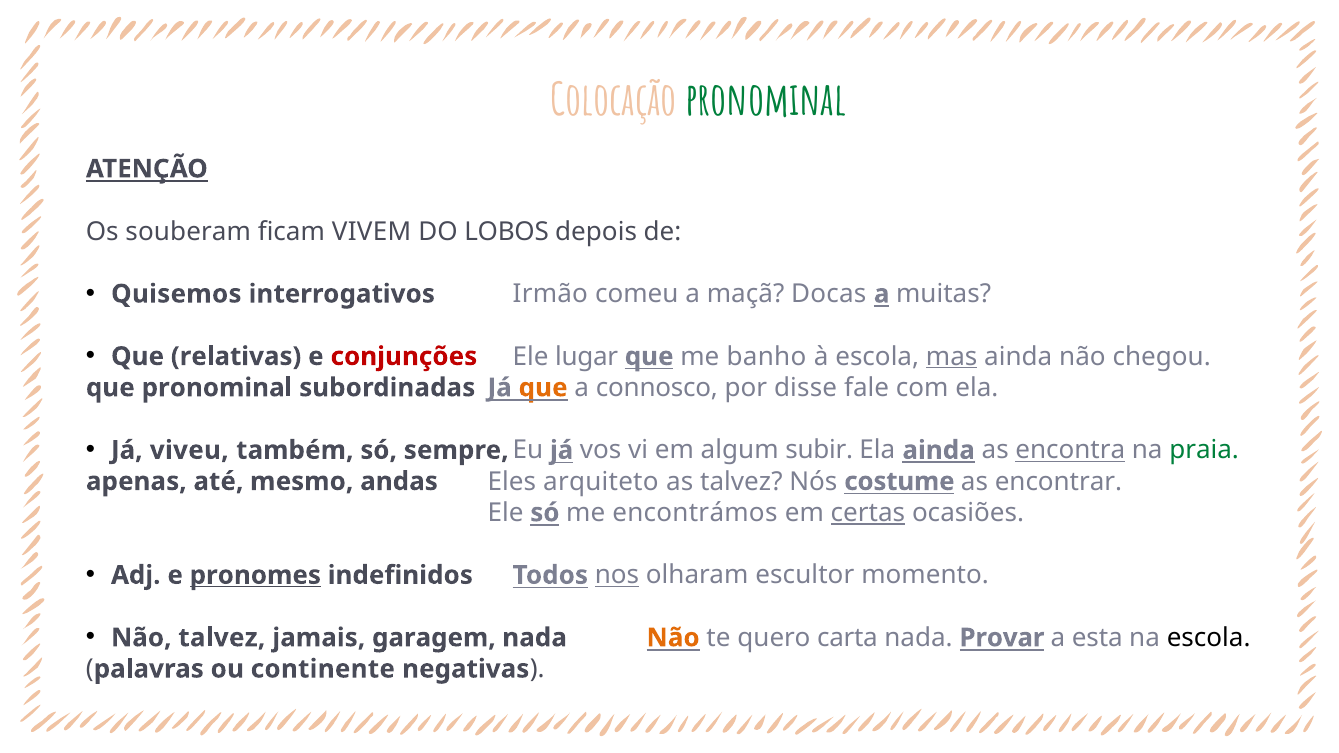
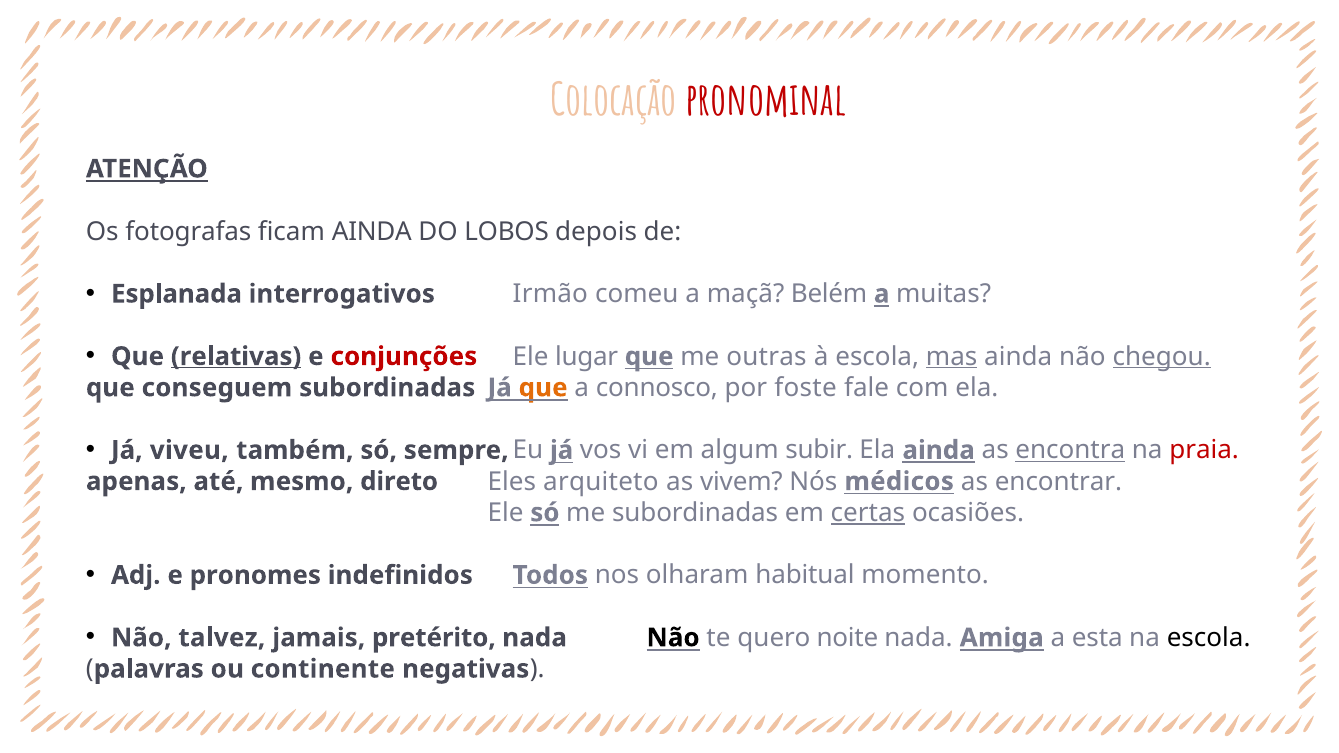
pronominal at (766, 101) colour: green -> red
souberam: souberam -> fotografas
ficam VIVEM: VIVEM -> AINDA
Quisemos: Quisemos -> Esplanada
Docas: Docas -> Belém
relativas underline: none -> present
banho: banho -> outras
chegou underline: none -> present
que pronominal: pronominal -> conseguem
disse: disse -> foste
praia colour: green -> red
andas: andas -> direto
as talvez: talvez -> vivem
costume: costume -> médicos
me encontrámos: encontrámos -> subordinadas
pronomes underline: present -> none
nos underline: present -> none
escultor: escultor -> habitual
garagem: garagem -> pretérito
Não at (673, 638) colour: orange -> black
carta: carta -> noite
Provar: Provar -> Amiga
